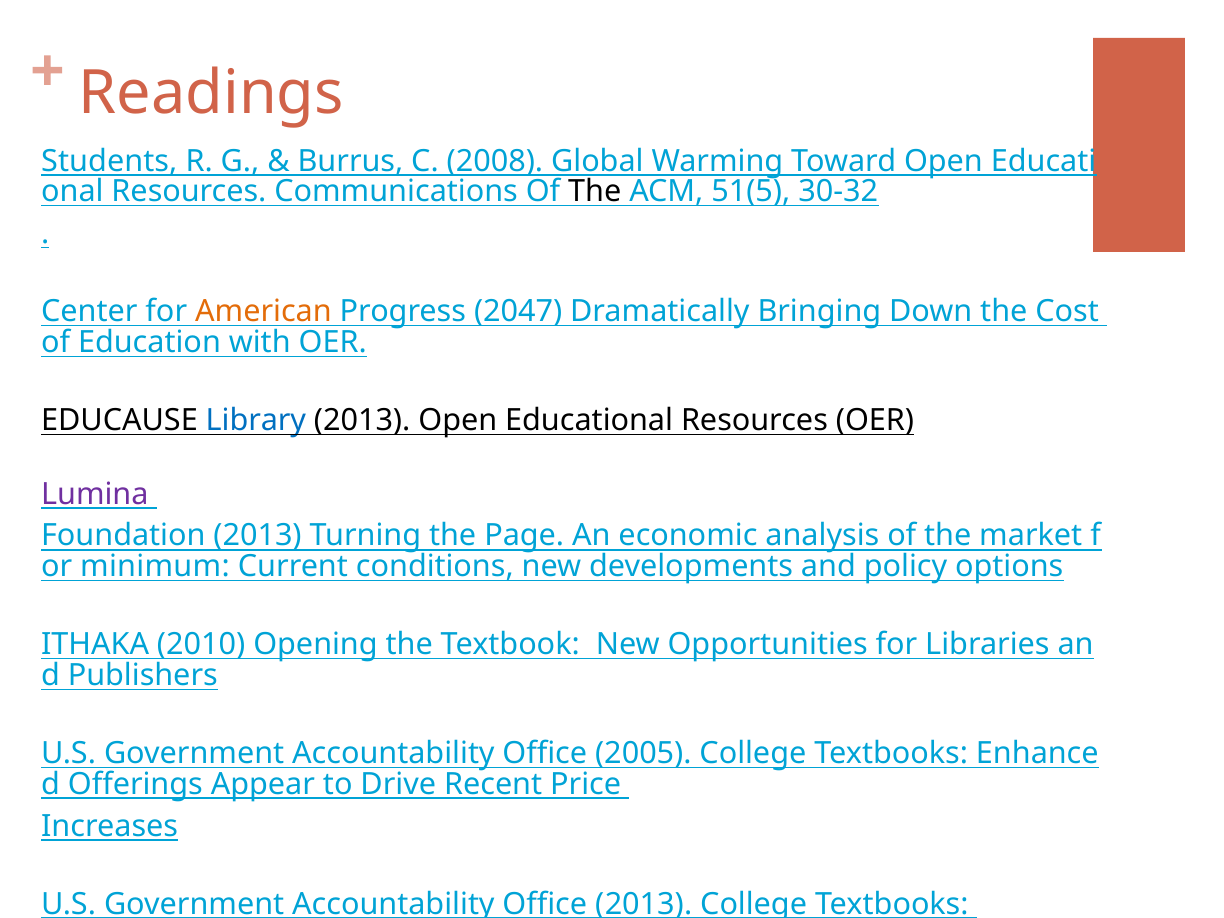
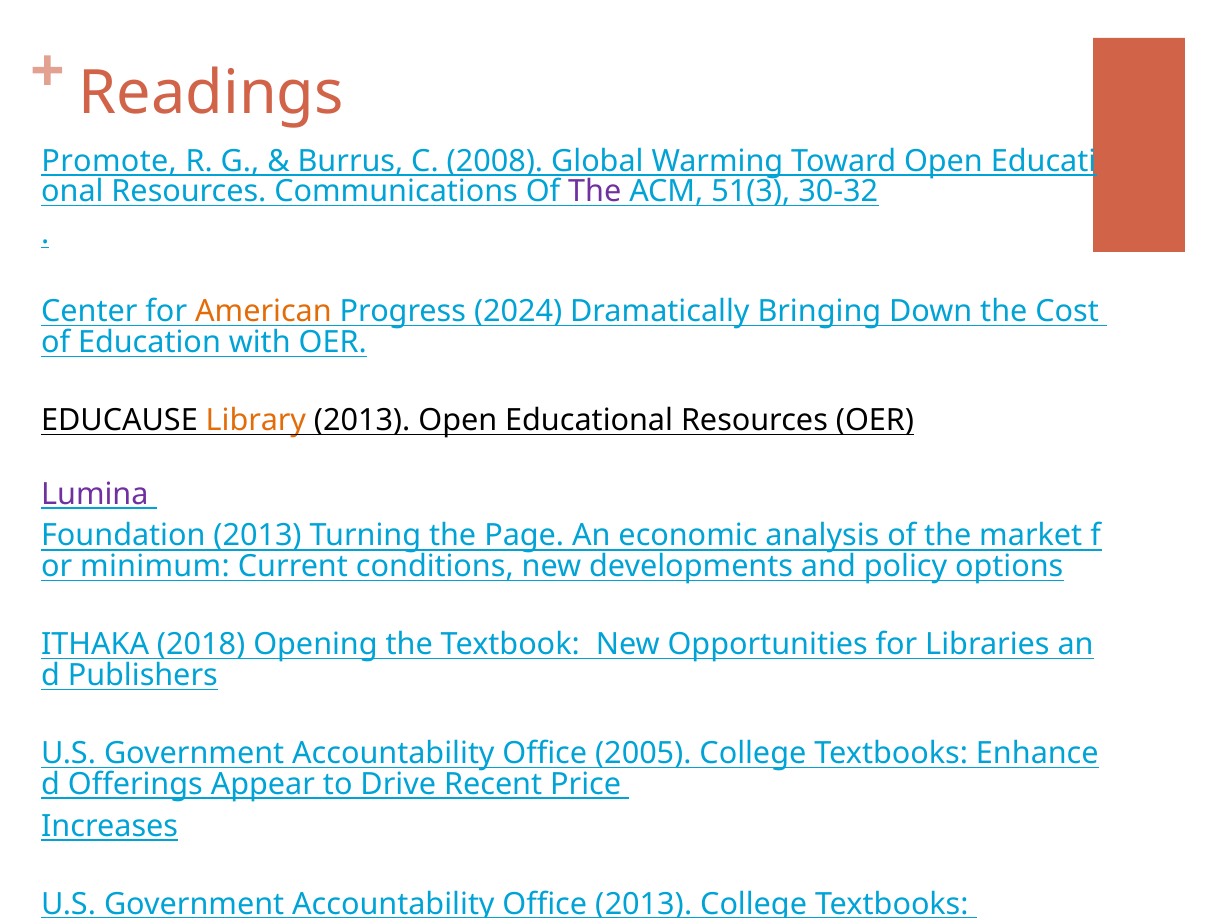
Students at (109, 161): Students -> Promote
The at (595, 192) colour: black -> purple
51(5: 51(5 -> 51(3
2047: 2047 -> 2024
Library colour: blue -> orange
2010: 2010 -> 2018
